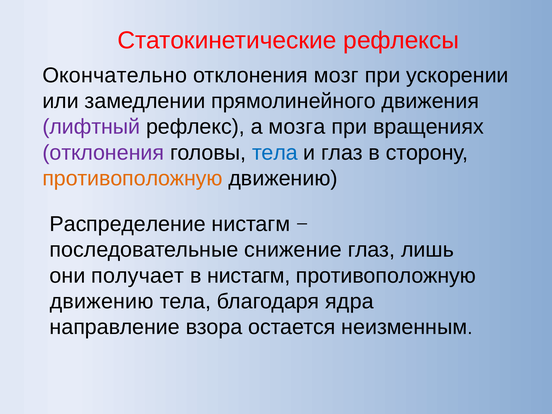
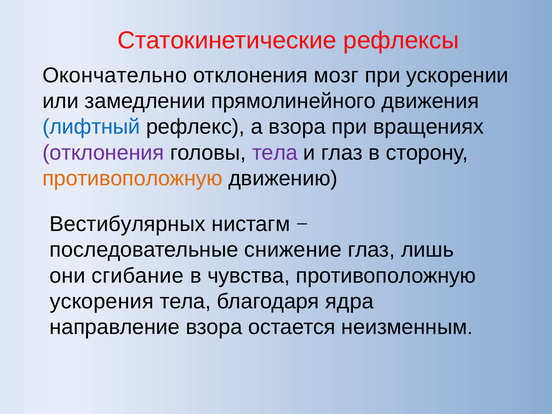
лифтный colour: purple -> blue
а мозга: мозга -> взора
тела at (275, 153) colour: blue -> purple
Распределение: Распределение -> Вестибулярных
получает: получает -> сгибание
в нистагм: нистагм -> чувства
движению at (102, 301): движению -> ускорения
